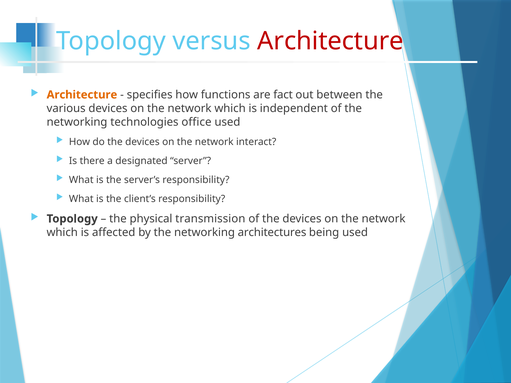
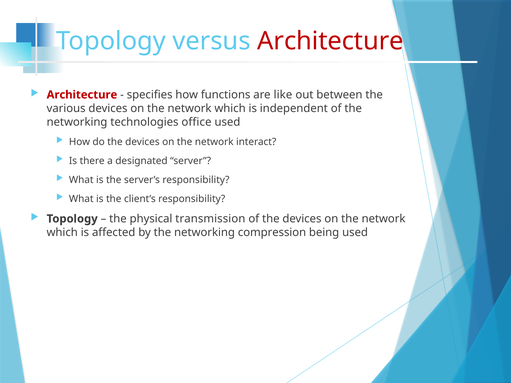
Architecture at (82, 95) colour: orange -> red
fact: fact -> like
architectures: architectures -> compression
